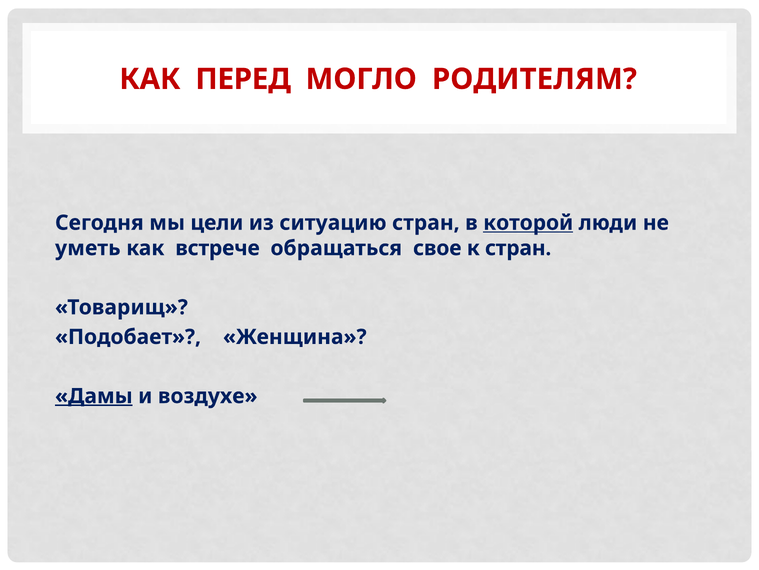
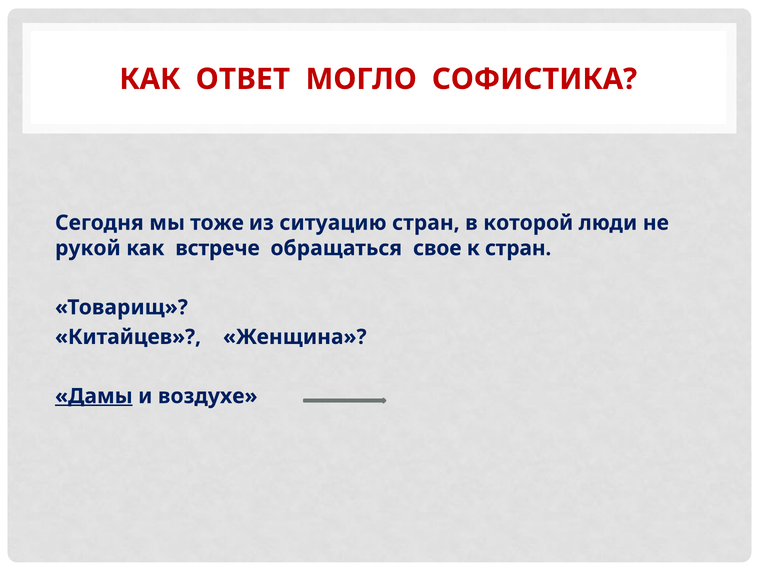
ПЕРЕД: ПЕРЕД -> ОТВЕТ
РОДИТЕЛЯМ: РОДИТЕЛЯМ -> СОФИСТИКА
цели: цели -> тоже
которой underline: present -> none
уметь: уметь -> рукой
Подобает: Подобает -> Китайцев
